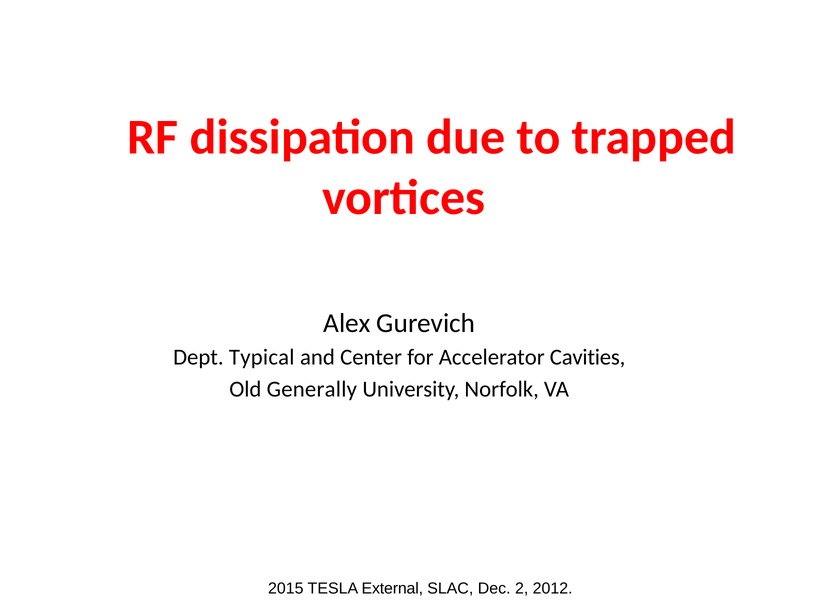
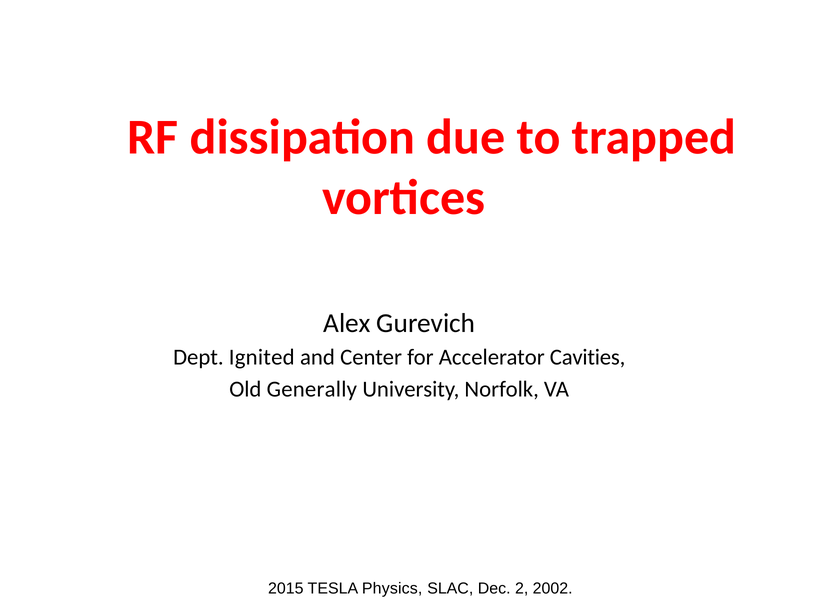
Typical: Typical -> Ignited
External: External -> Physics
2012: 2012 -> 2002
